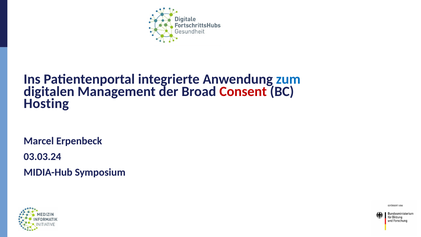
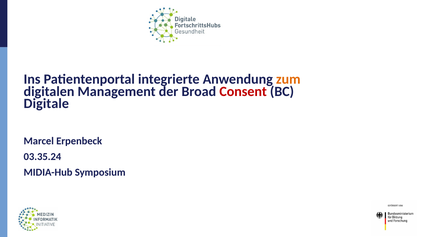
zum colour: blue -> orange
Hosting: Hosting -> Digitale
03.03.24: 03.03.24 -> 03.35.24
